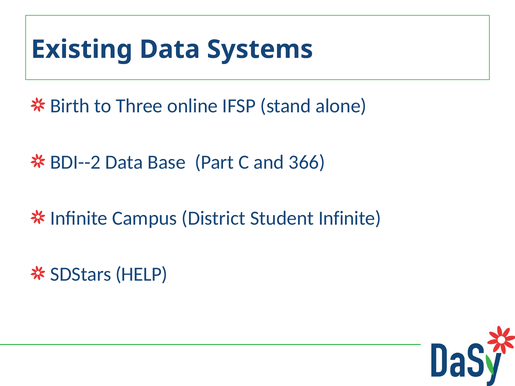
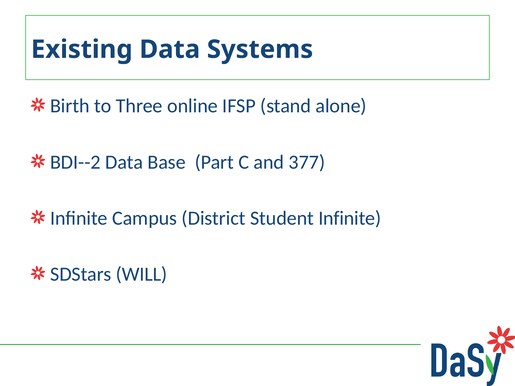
366: 366 -> 377
HELP: HELP -> WILL
